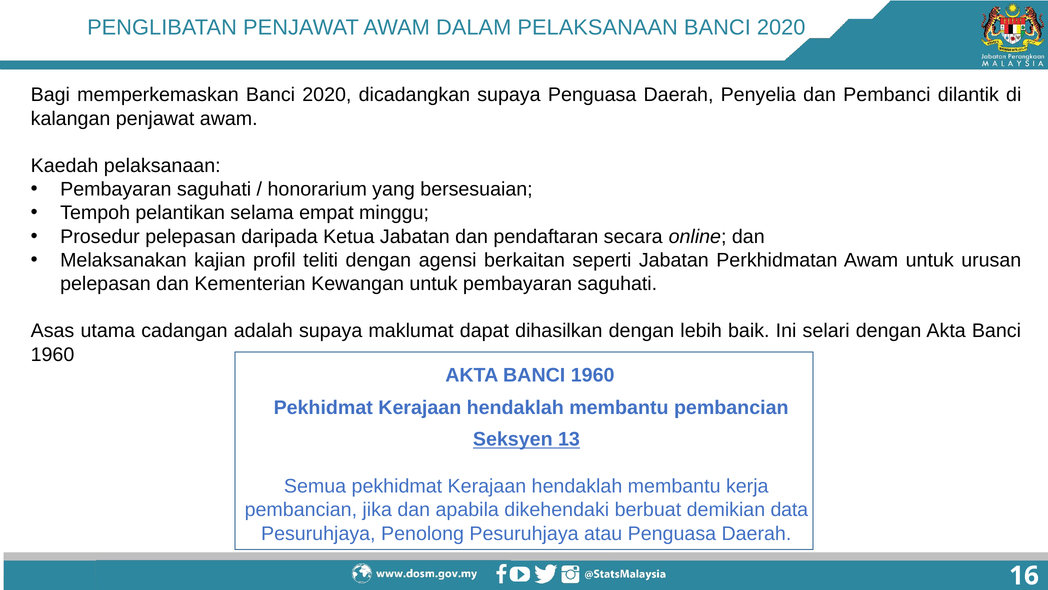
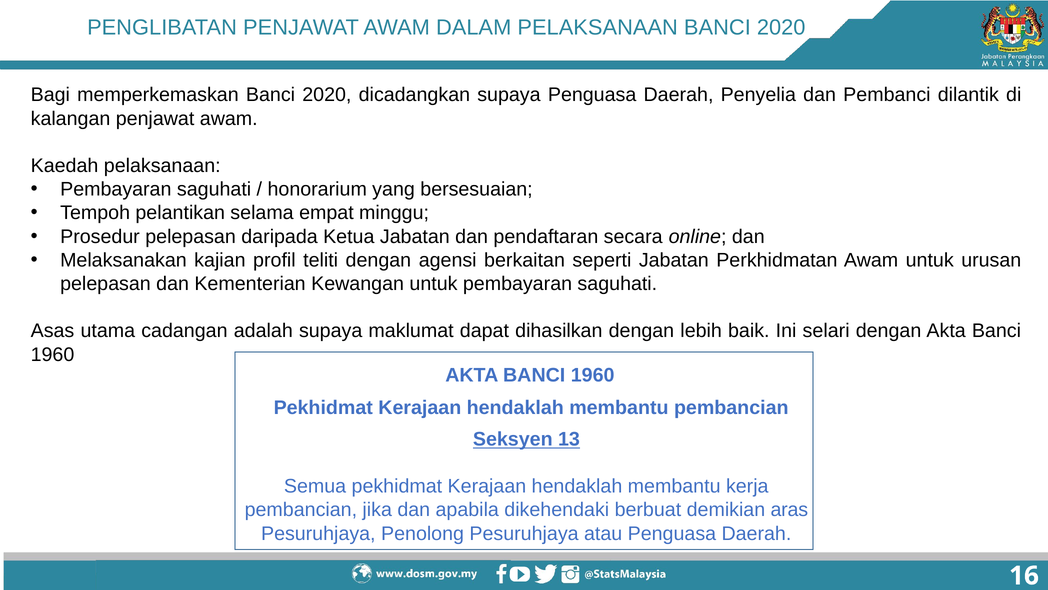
data: data -> aras
